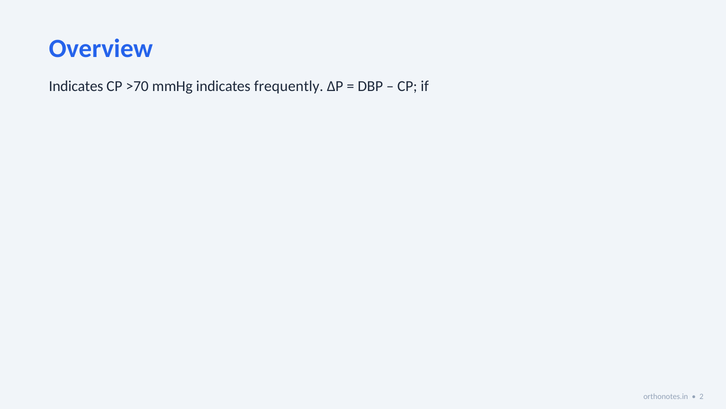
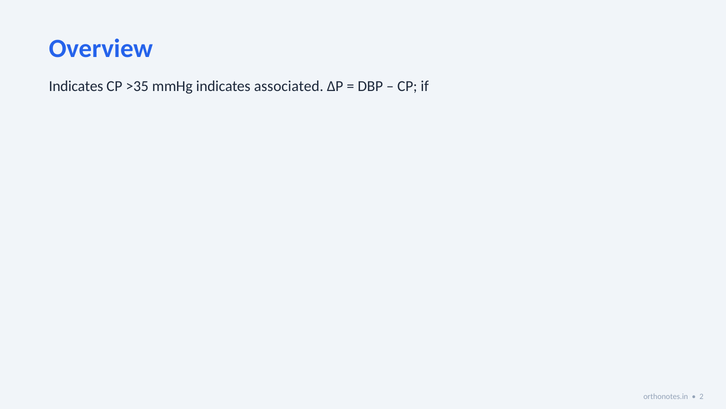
>70: >70 -> >35
frequently: frequently -> associated
